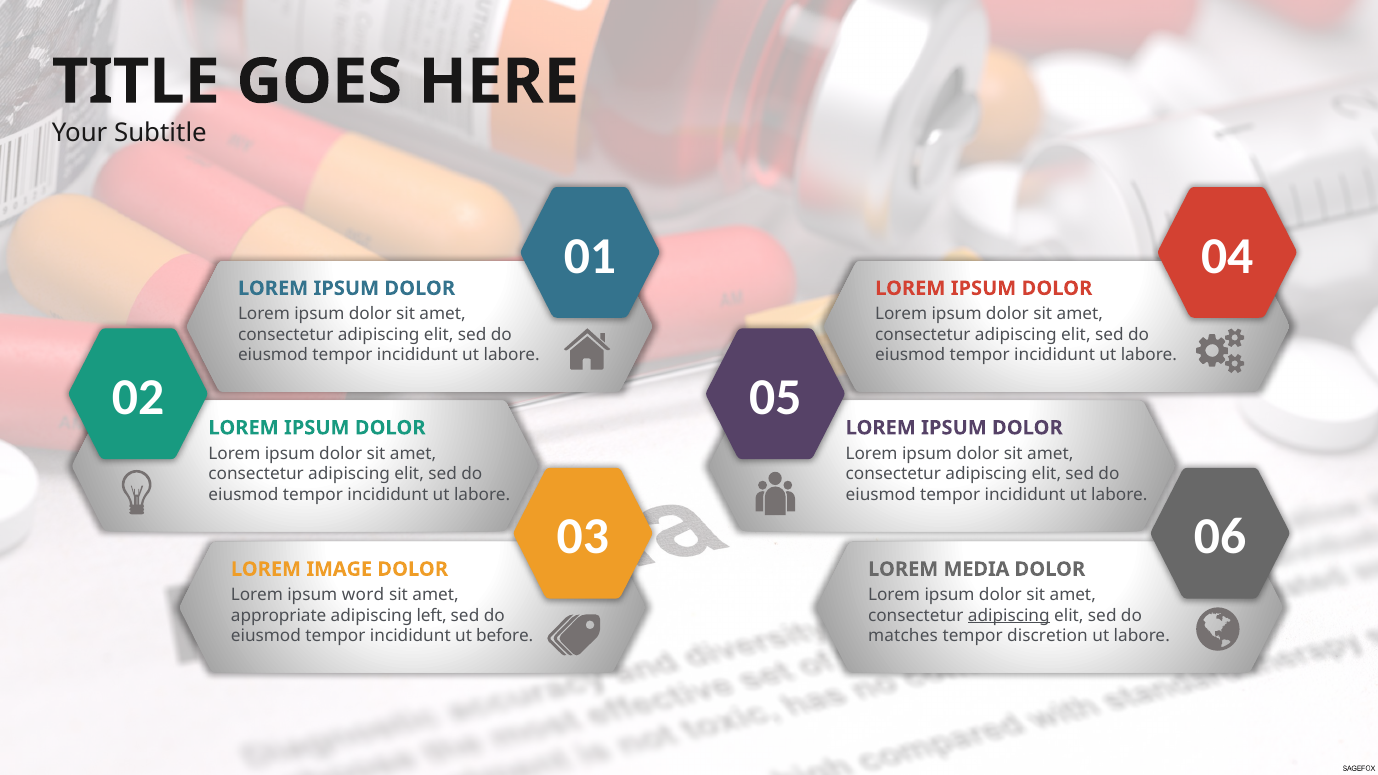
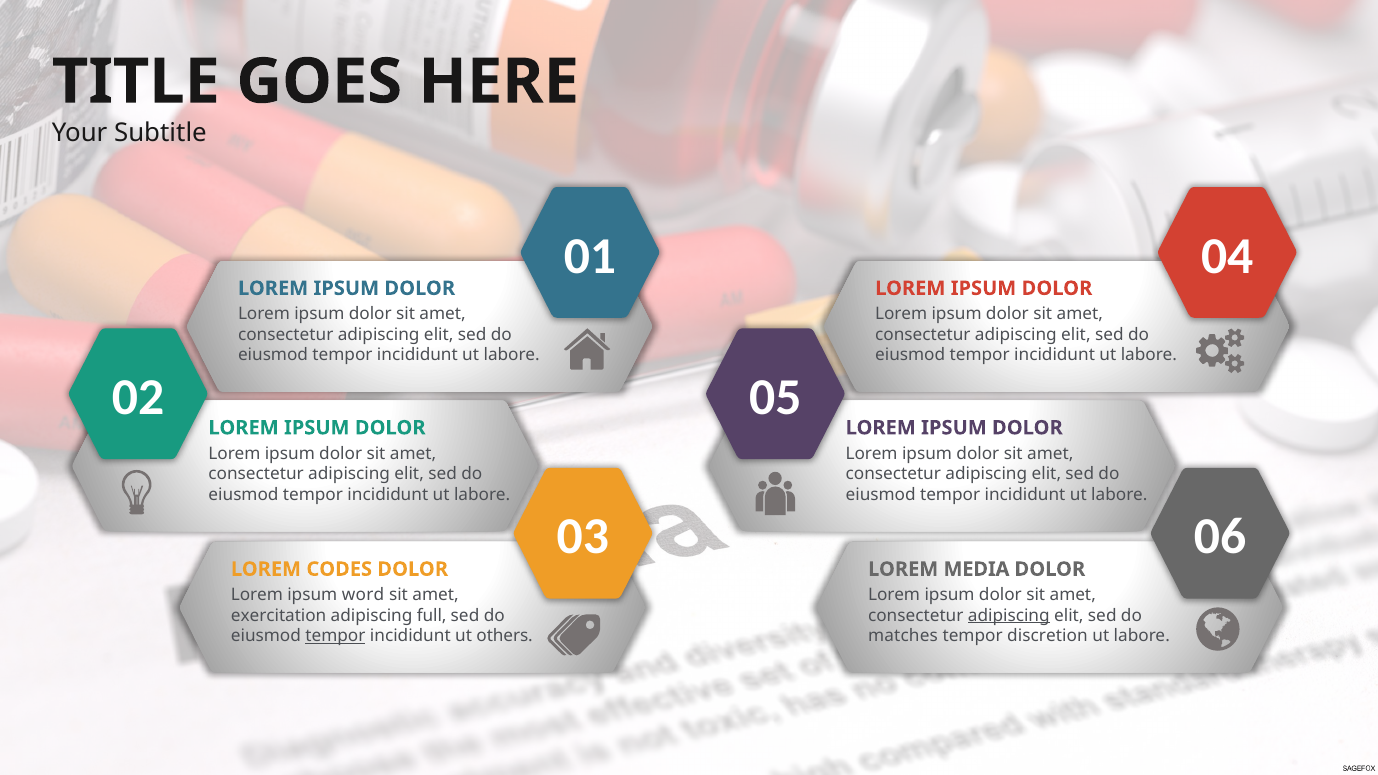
IMAGE: IMAGE -> CODES
appropriate: appropriate -> exercitation
left: left -> full
tempor at (335, 636) underline: none -> present
before: before -> others
